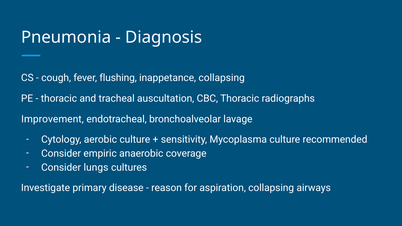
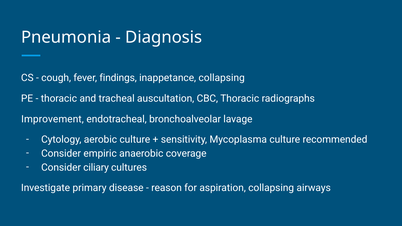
flushing: flushing -> findings
lungs: lungs -> ciliary
